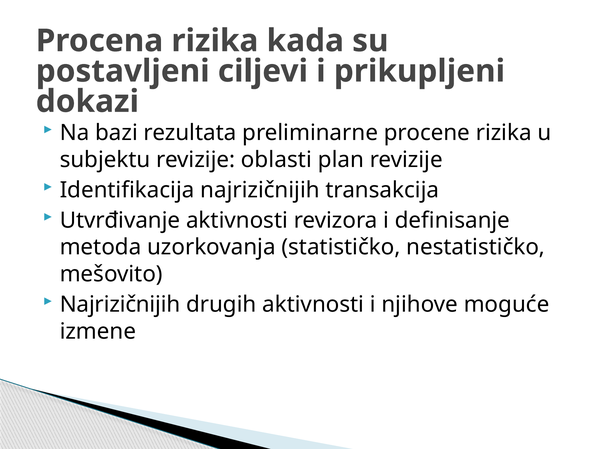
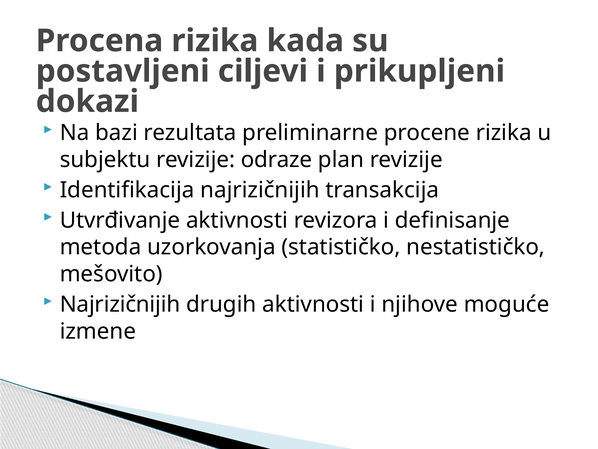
oblasti: oblasti -> odraze
